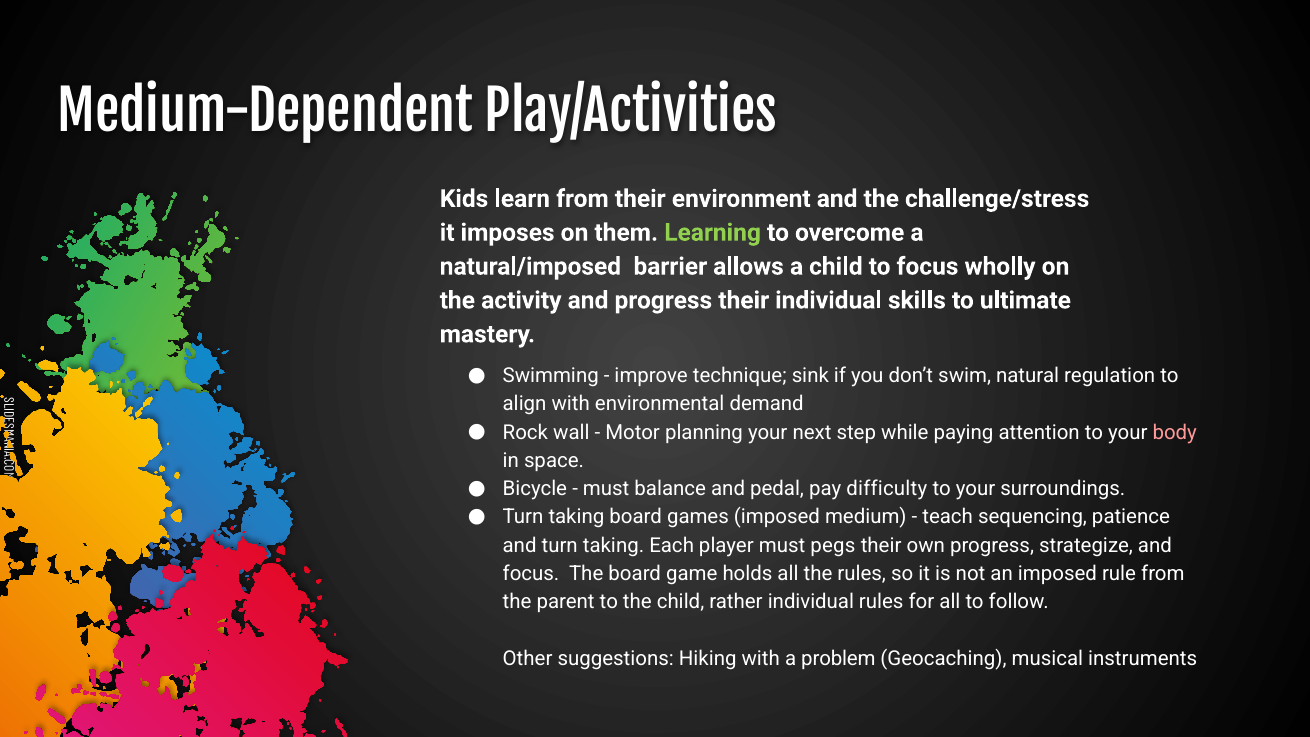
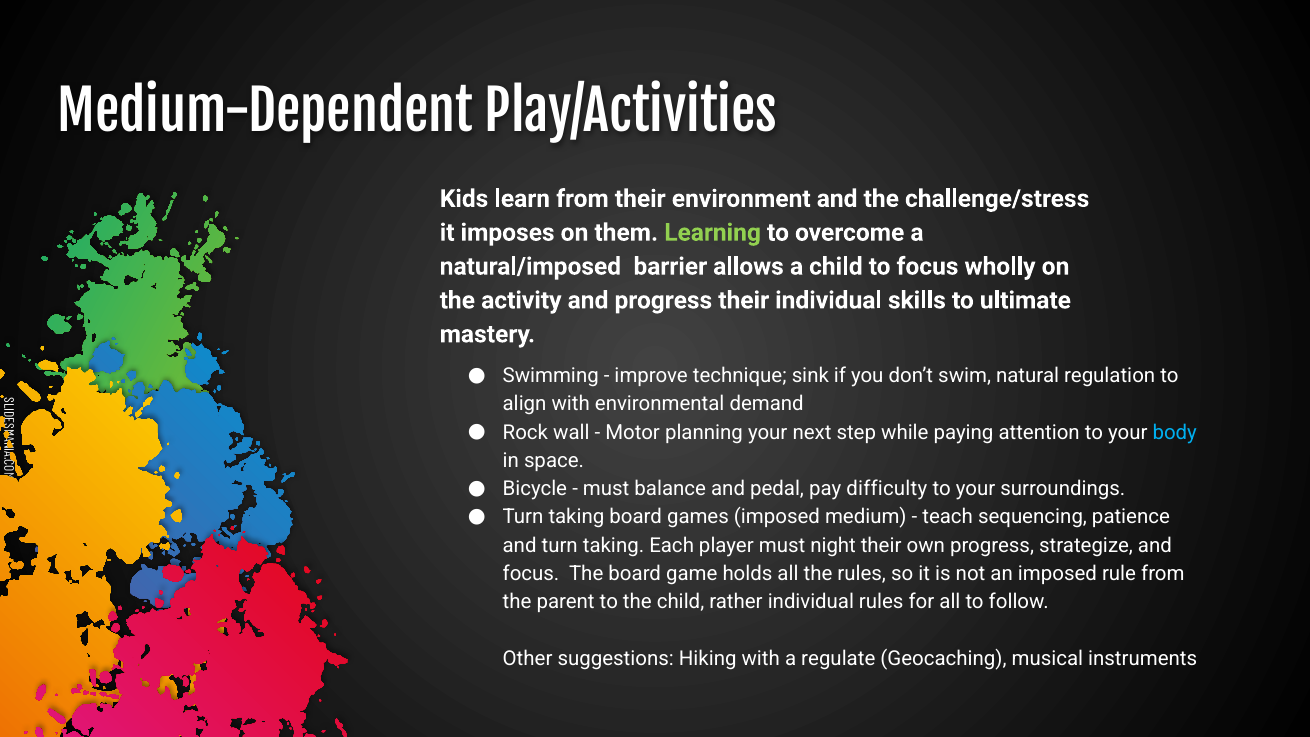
body colour: pink -> light blue
pegs: pegs -> night
problem: problem -> regulate
